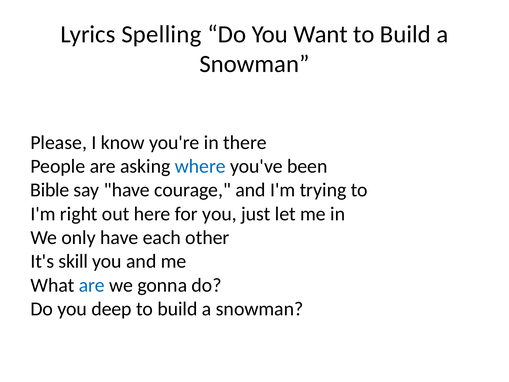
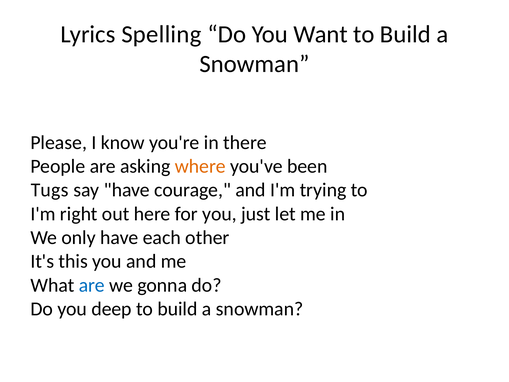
where colour: blue -> orange
Bible: Bible -> Tugs
skill: skill -> this
